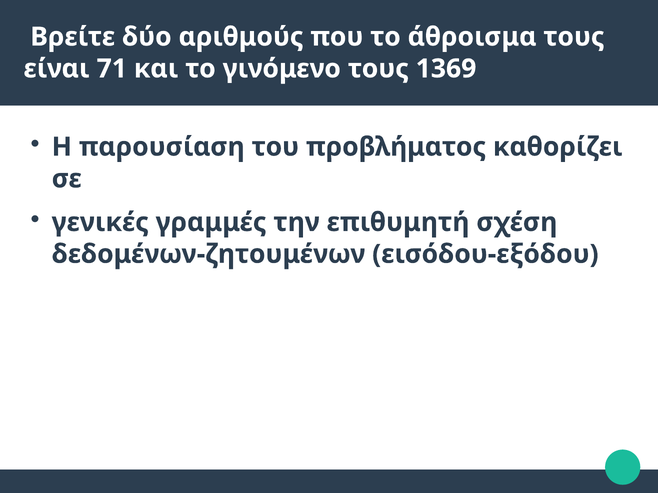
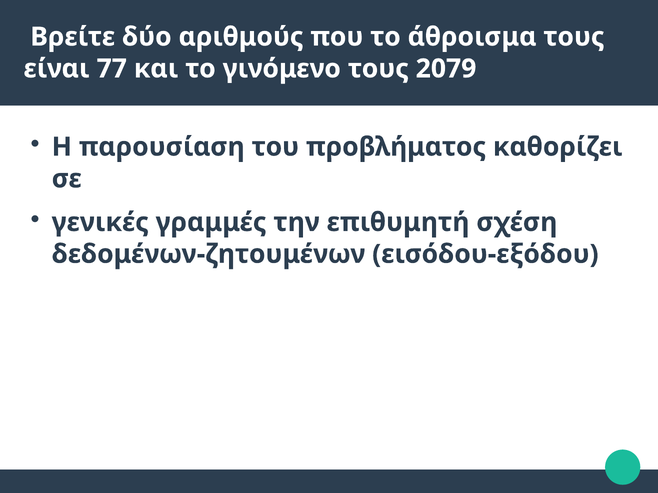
71: 71 -> 77
1369: 1369 -> 2079
